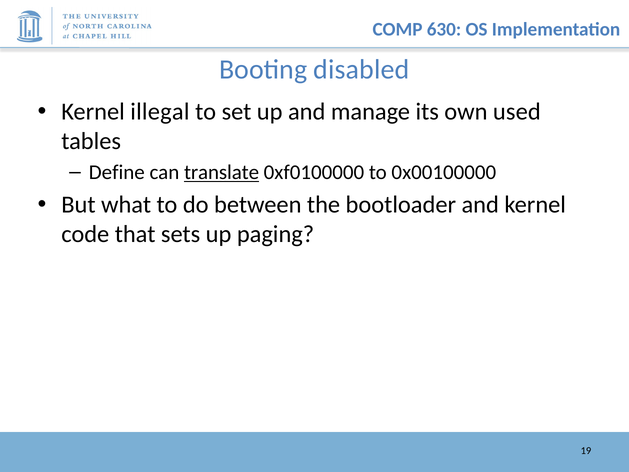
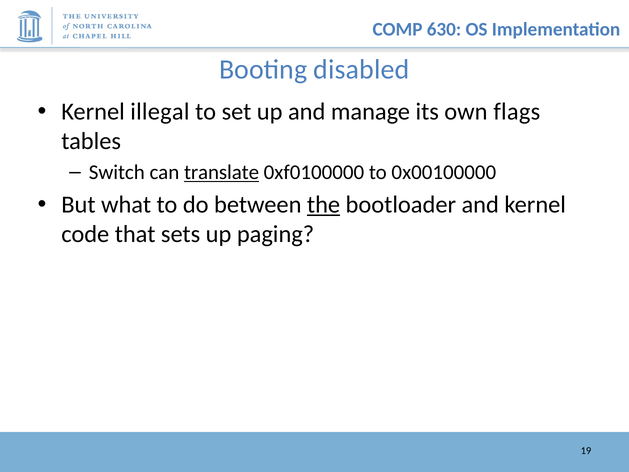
used: used -> flags
Define: Define -> Switch
the underline: none -> present
